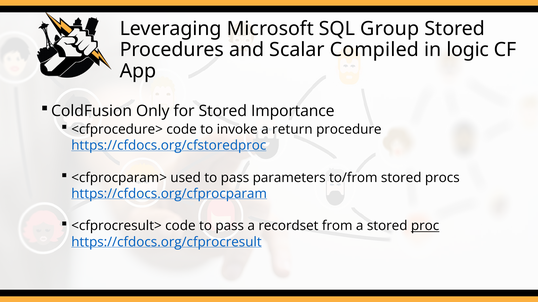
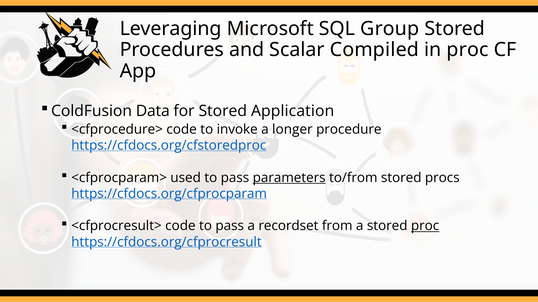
in logic: logic -> proc
Only: Only -> Data
Importance: Importance -> Application
return: return -> longer
parameters underline: none -> present
